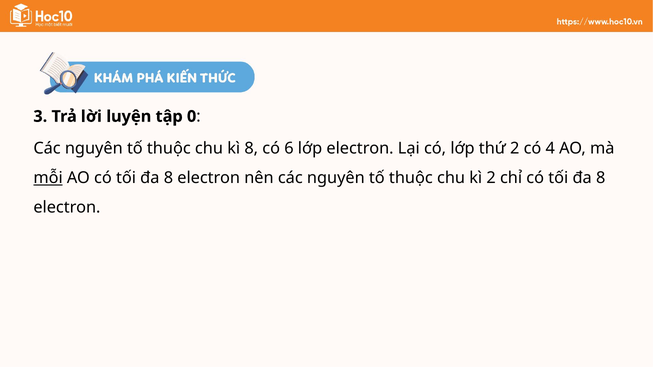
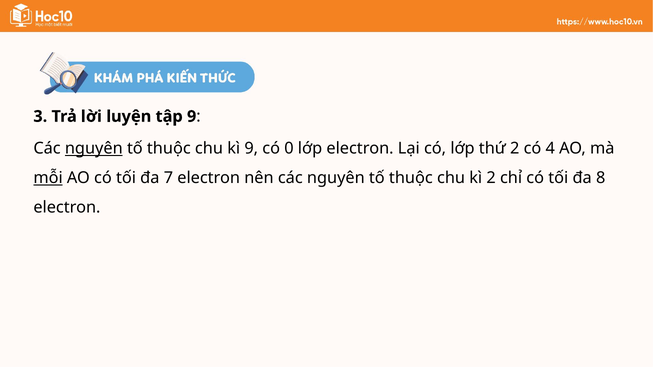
tập 0: 0 -> 9
nguyên at (94, 149) underline: none -> present
kì 8: 8 -> 9
6: 6 -> 0
8 at (168, 178): 8 -> 7
